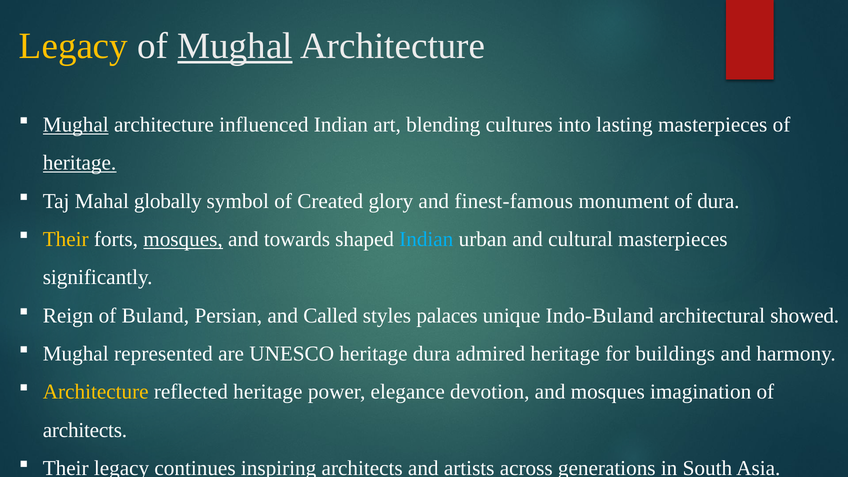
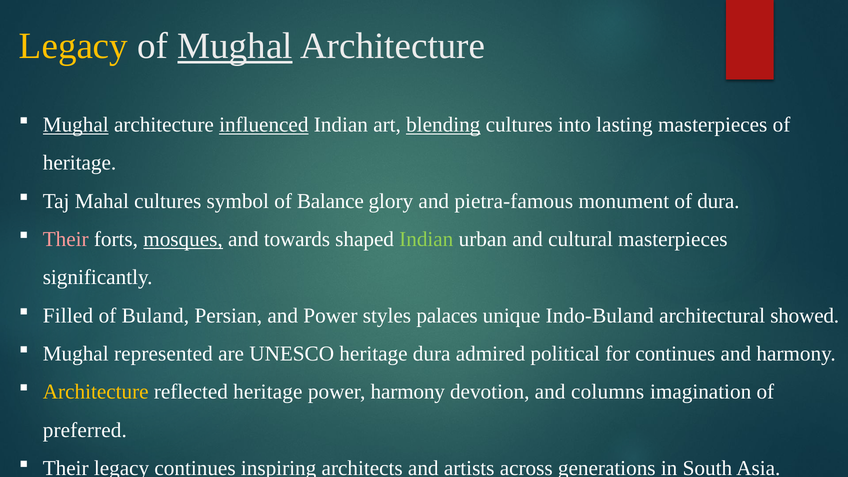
influenced underline: none -> present
blending underline: none -> present
heritage at (80, 163) underline: present -> none
Mahal globally: globally -> cultures
Created: Created -> Balance
finest-famous: finest-famous -> pietra-famous
Their at (66, 239) colour: yellow -> pink
Indian at (426, 239) colour: light blue -> light green
Reign: Reign -> Filled
and Called: Called -> Power
admired heritage: heritage -> political
for buildings: buildings -> continues
power elegance: elegance -> harmony
and mosques: mosques -> columns
architects at (85, 430): architects -> preferred
